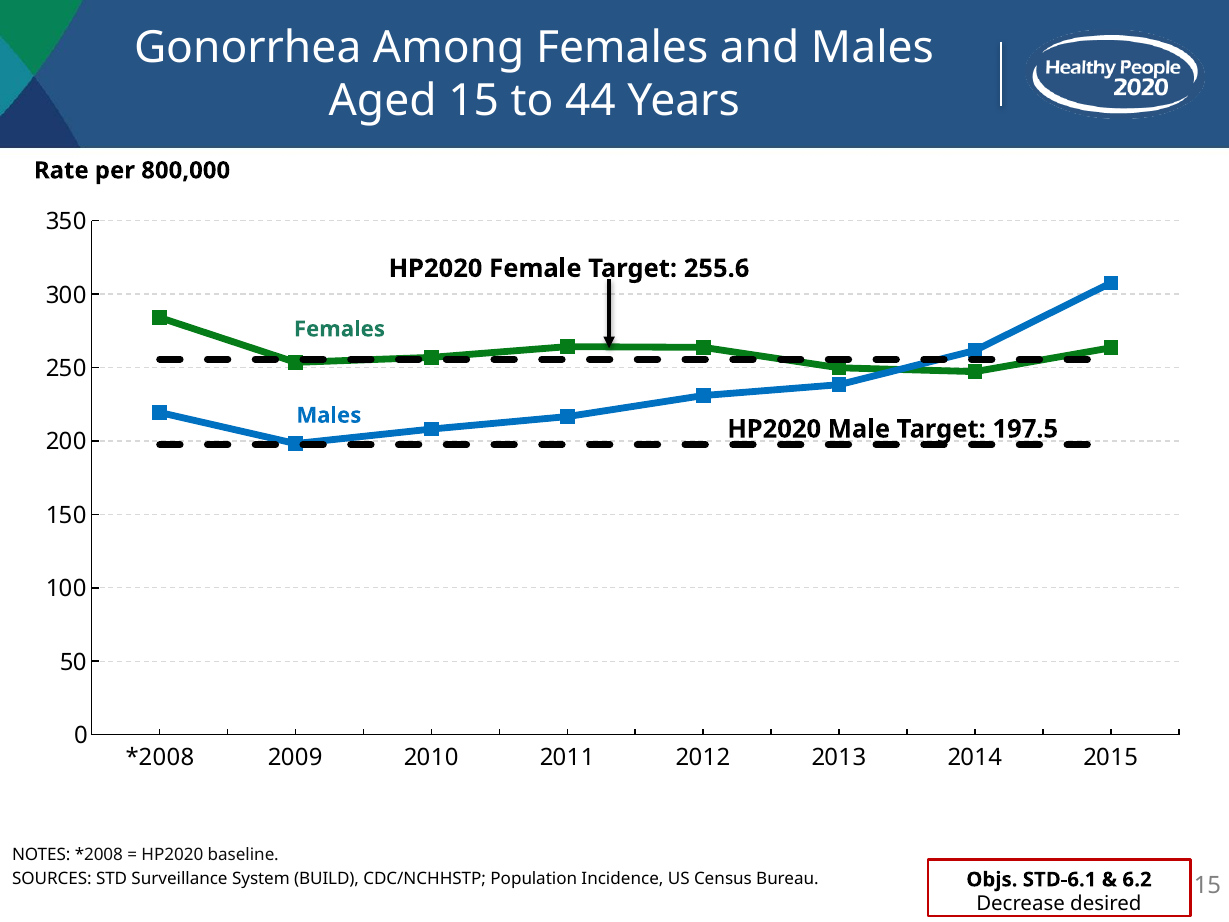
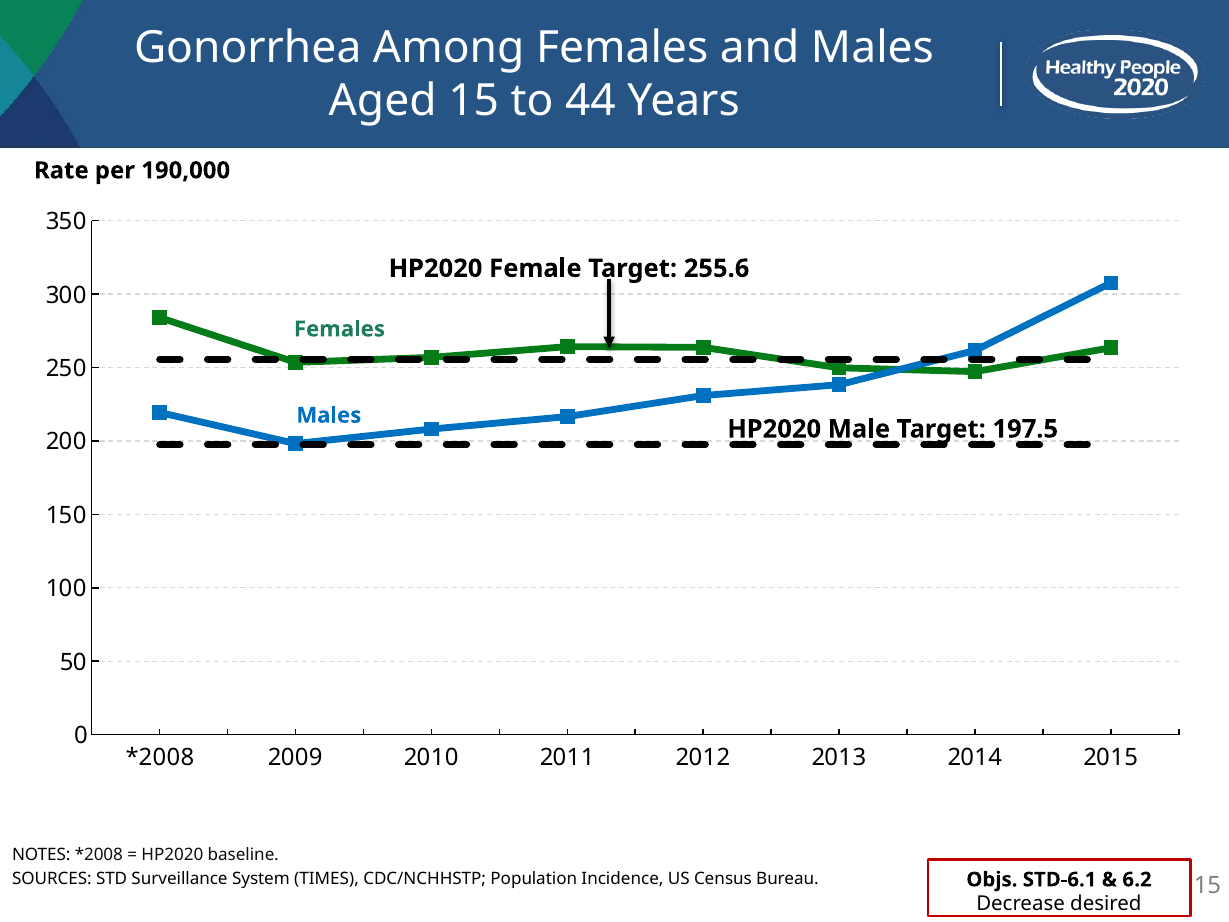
800,000: 800,000 -> 190,000
BUILD: BUILD -> TIMES
